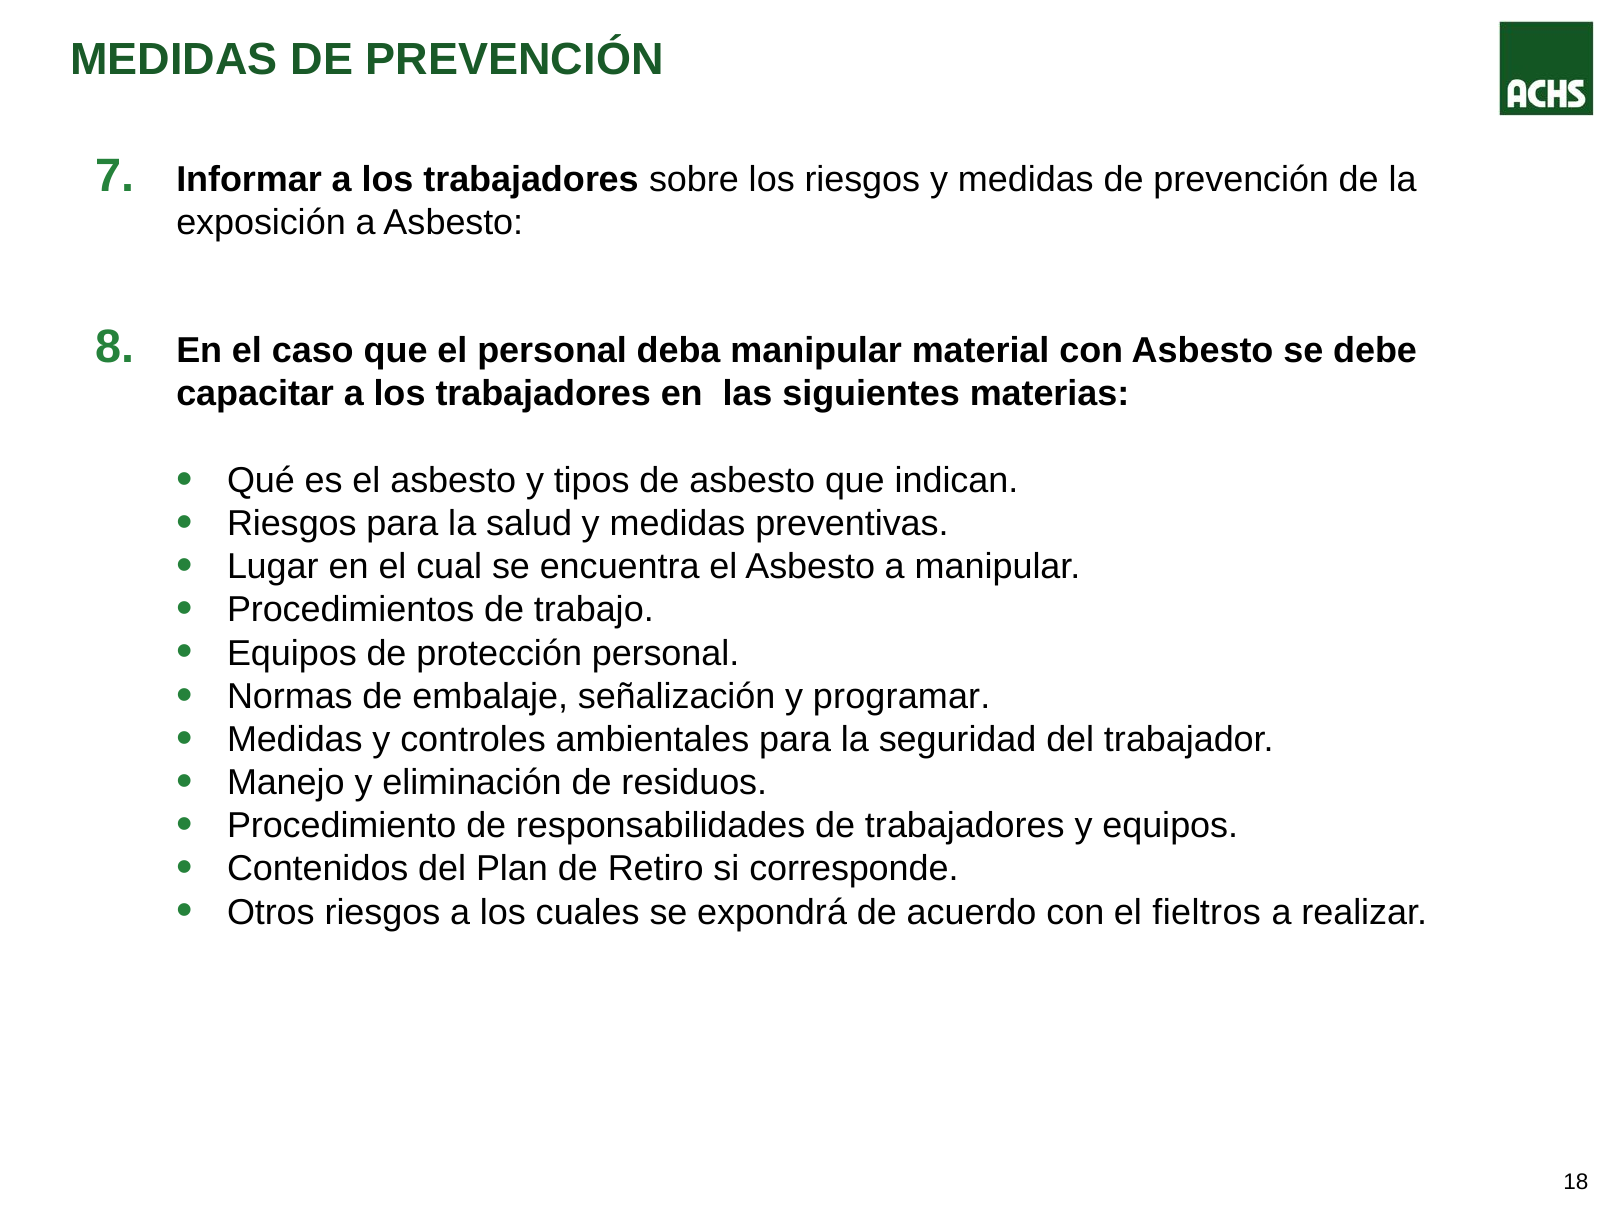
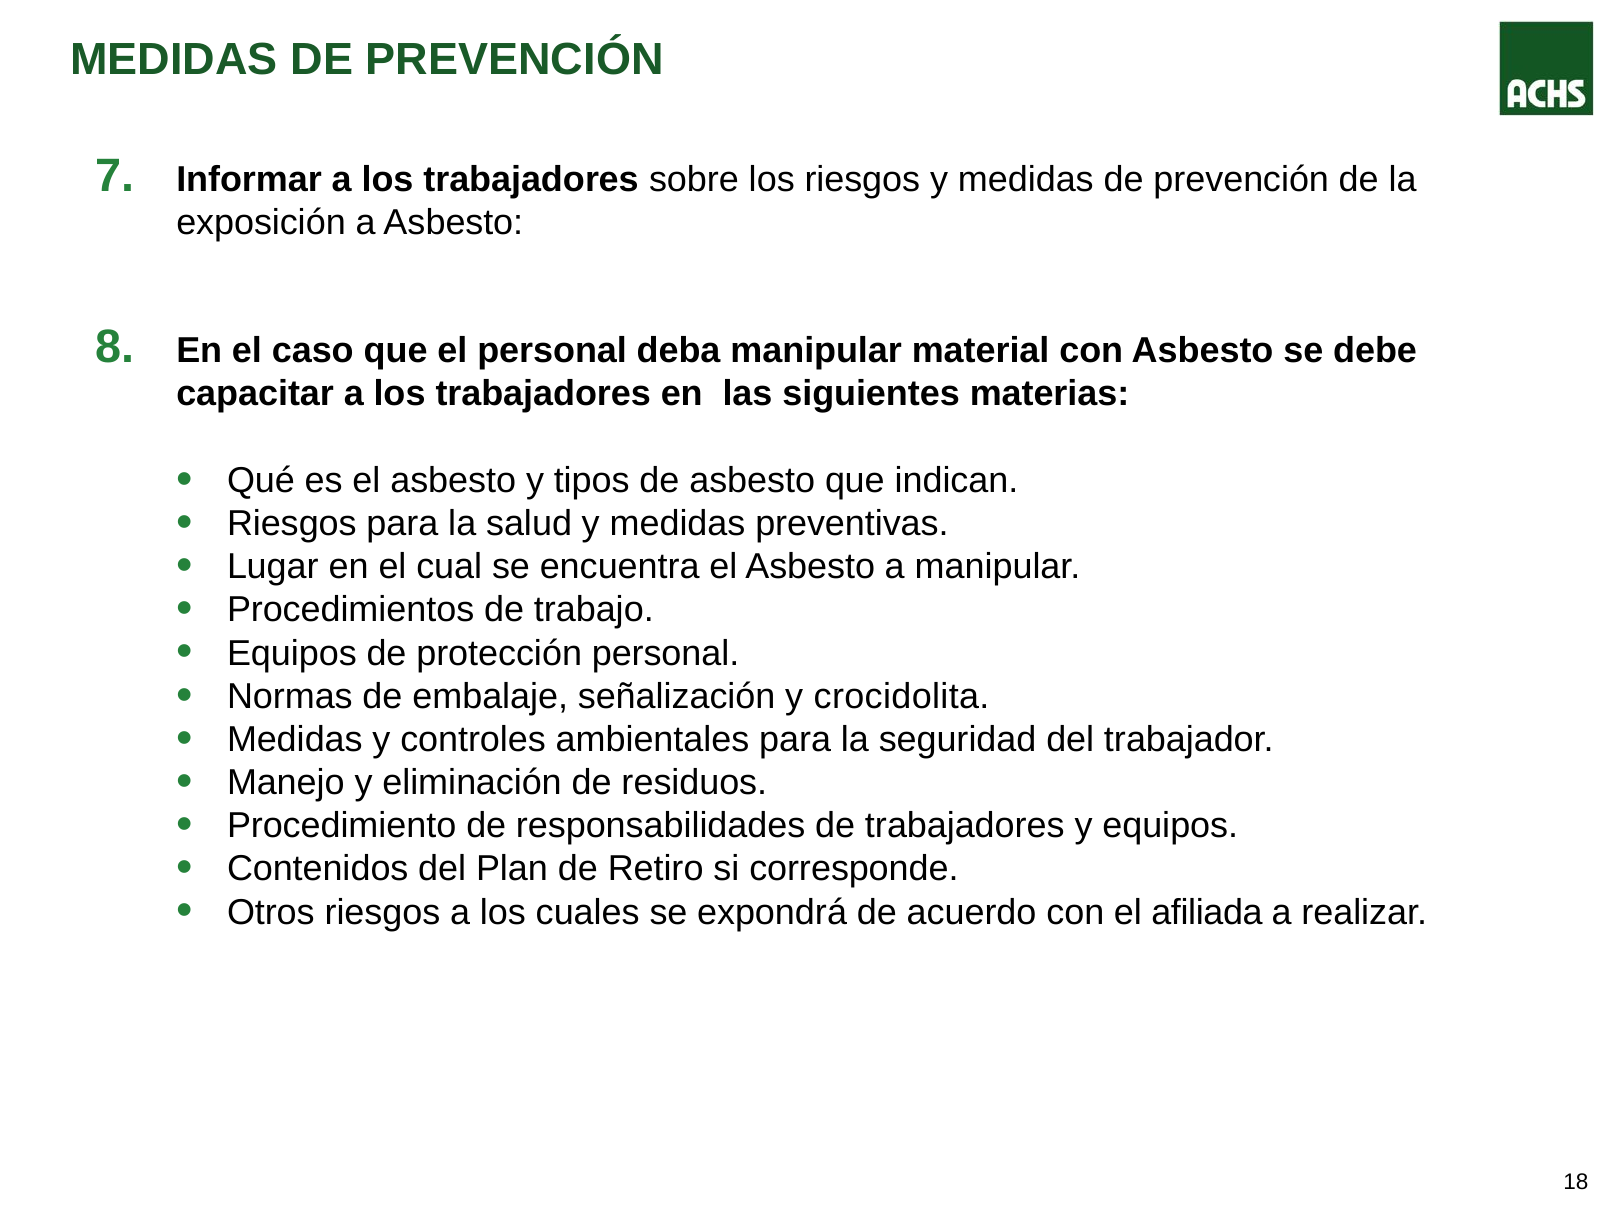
programar: programar -> crocidolita
fieltros: fieltros -> afiliada
